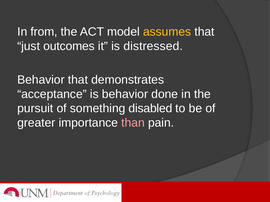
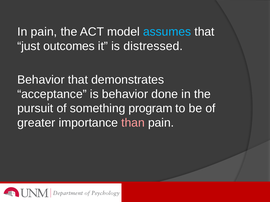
In from: from -> pain
assumes colour: yellow -> light blue
disabled: disabled -> program
